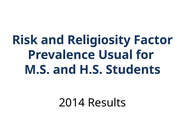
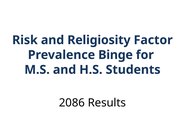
Usual: Usual -> Binge
2014: 2014 -> 2086
